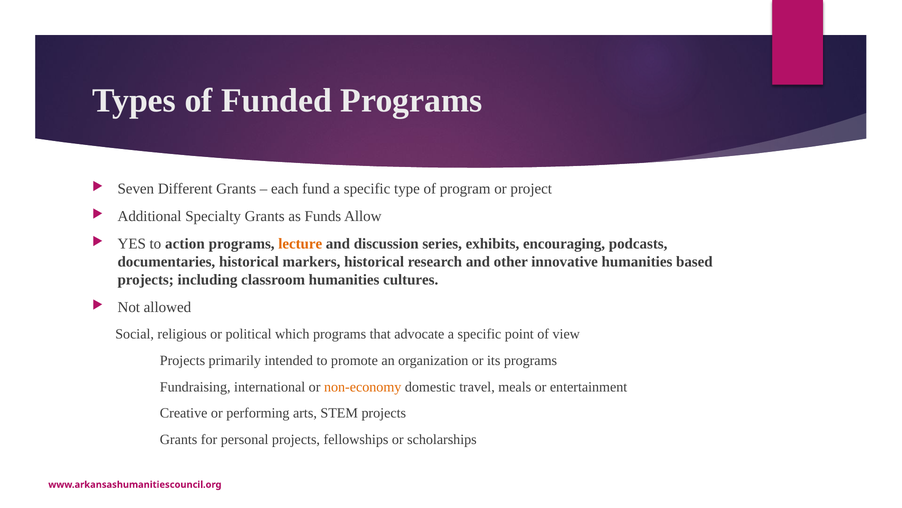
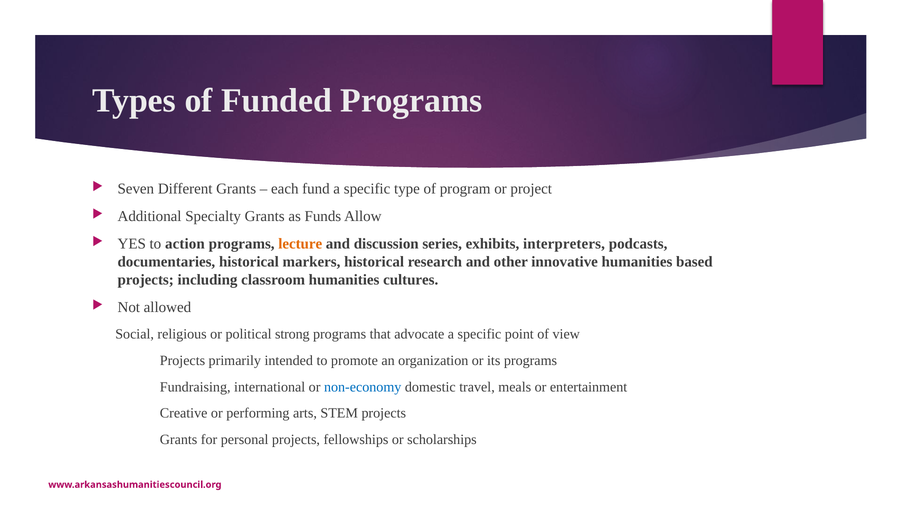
encouraging: encouraging -> interpreters
which: which -> strong
non-economy colour: orange -> blue
